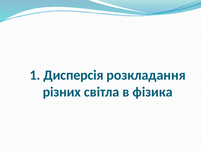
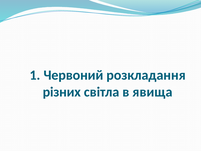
Дисперсія: Дисперсія -> Червоний
фізика: фізика -> явища
